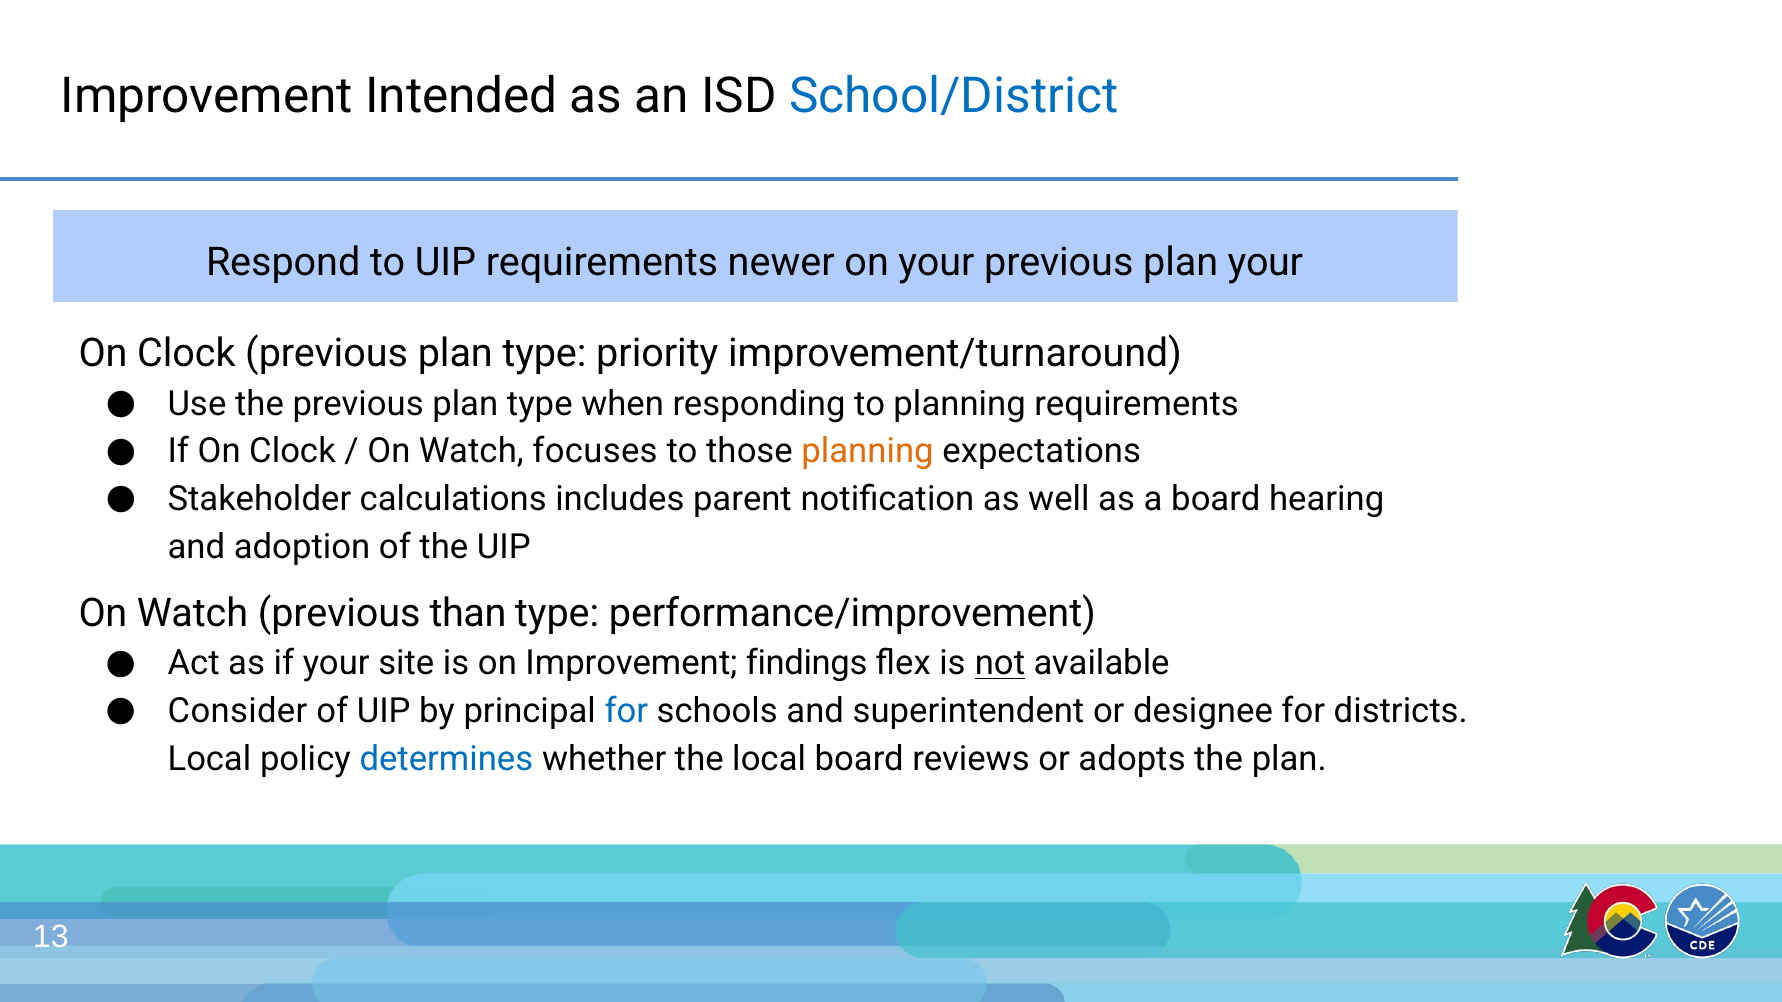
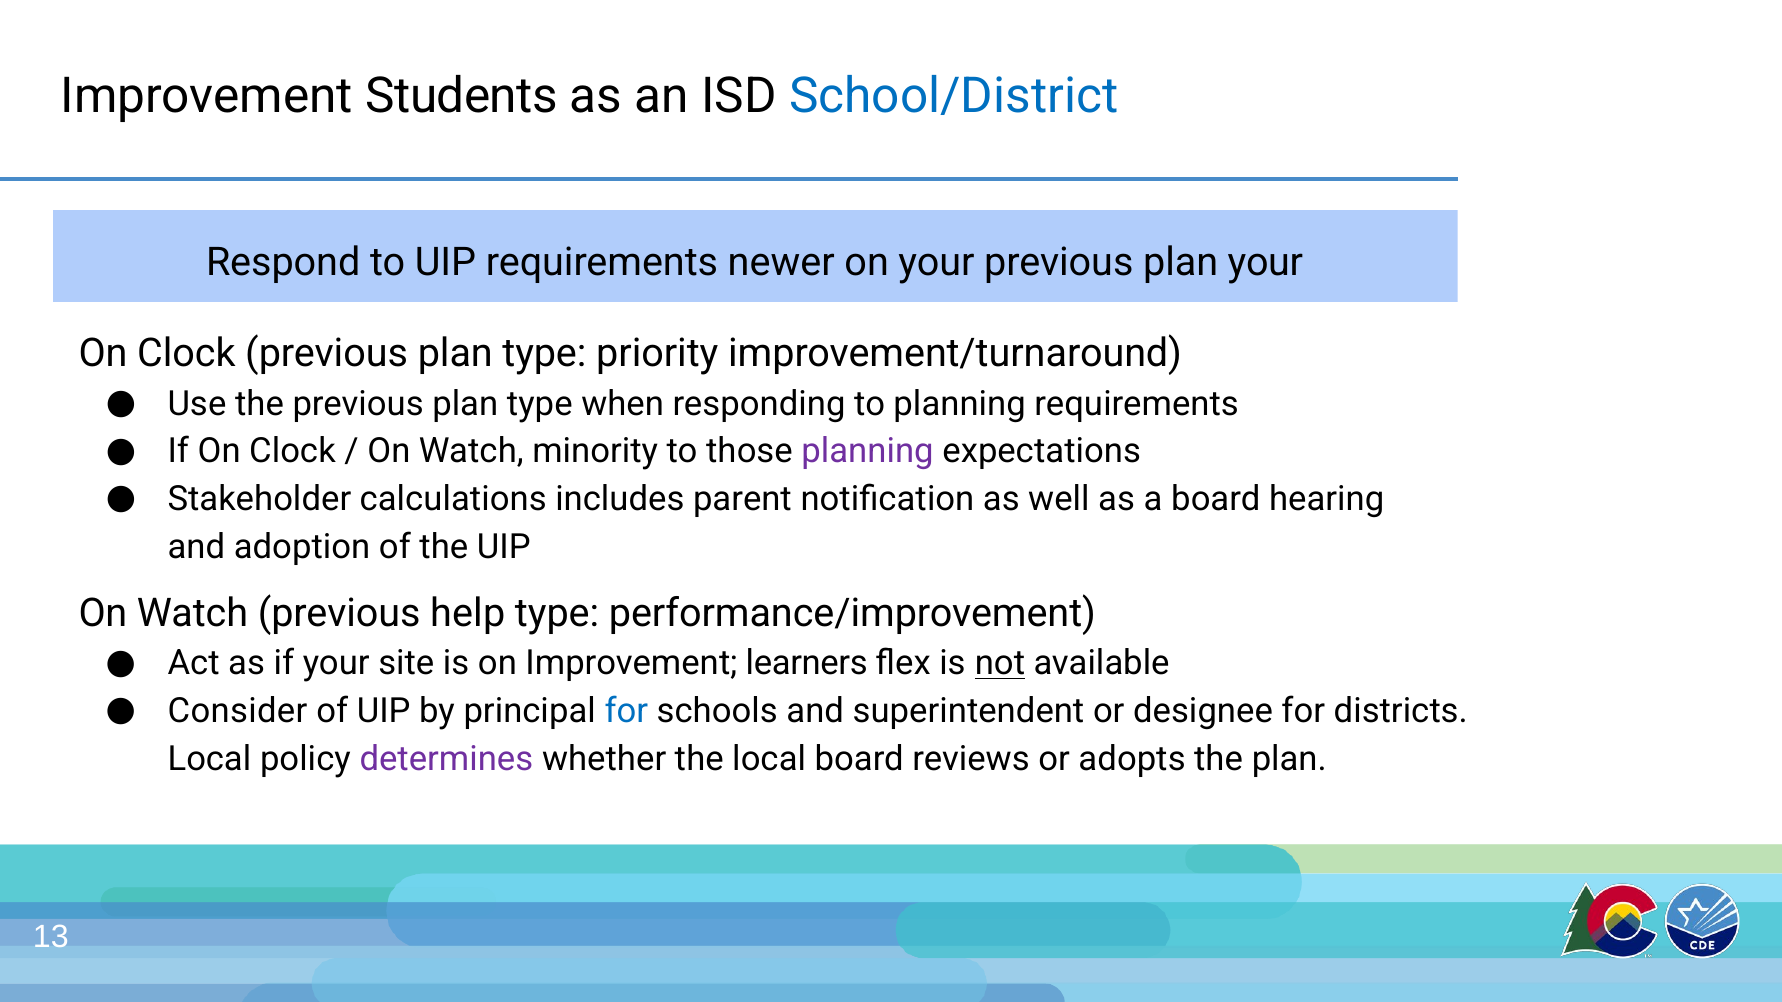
Intended: Intended -> Students
focuses: focuses -> minority
planning at (868, 452) colour: orange -> purple
than: than -> help
findings: findings -> learners
determines colour: blue -> purple
